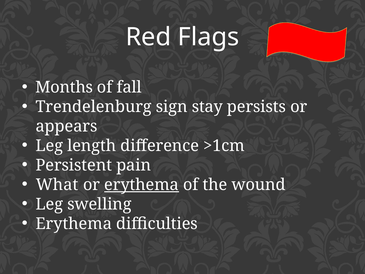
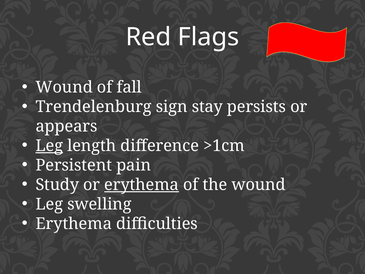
Months at (64, 87): Months -> Wound
Leg at (49, 146) underline: none -> present
What: What -> Study
